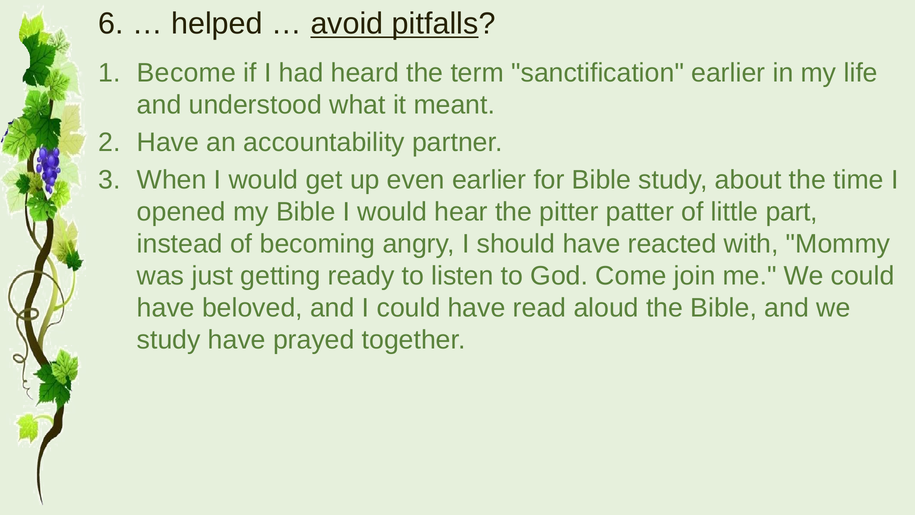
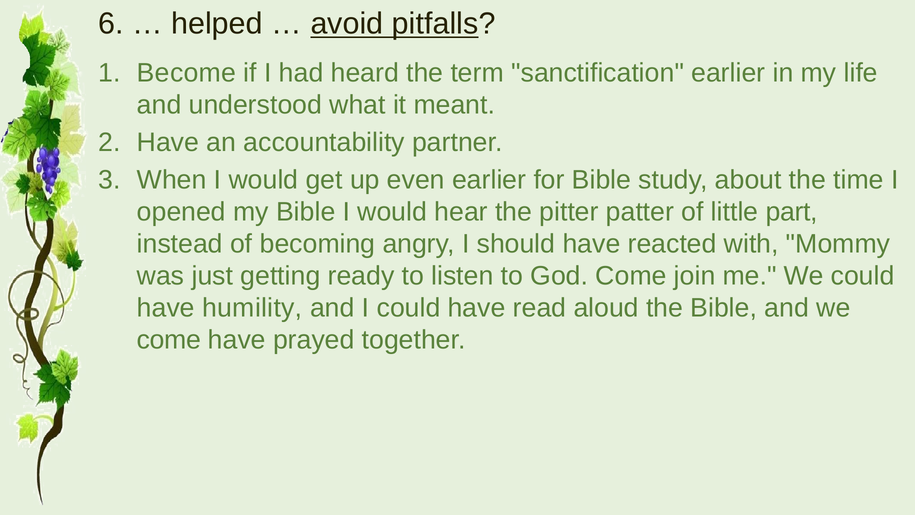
beloved: beloved -> humility
study at (169, 340): study -> come
